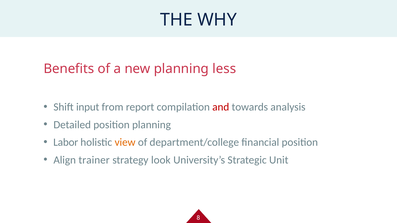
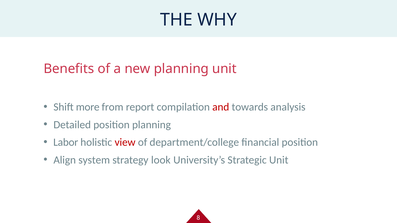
planning less: less -> unit
input: input -> more
view colour: orange -> red
trainer: trainer -> system
